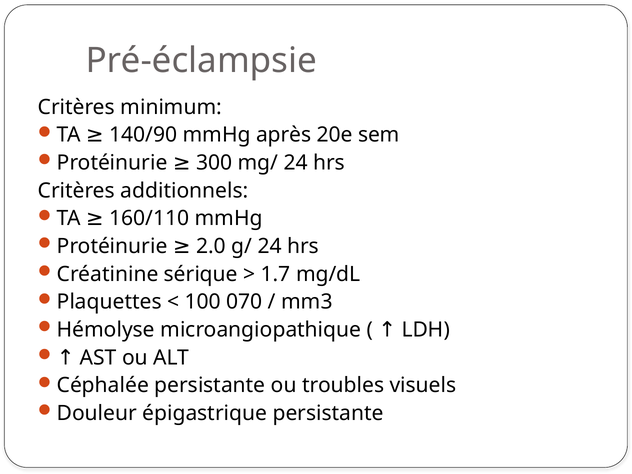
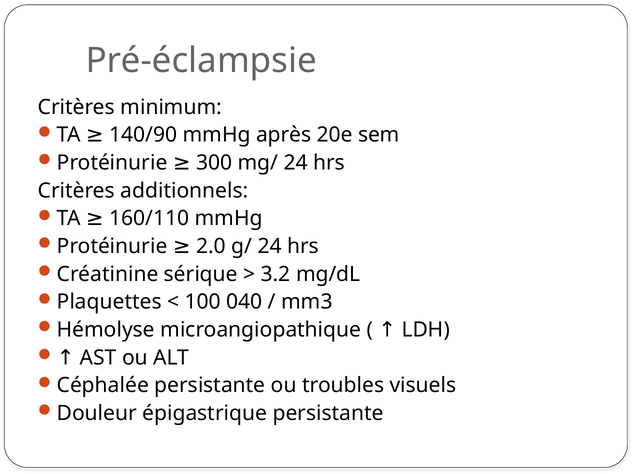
1.7: 1.7 -> 3.2
070: 070 -> 040
